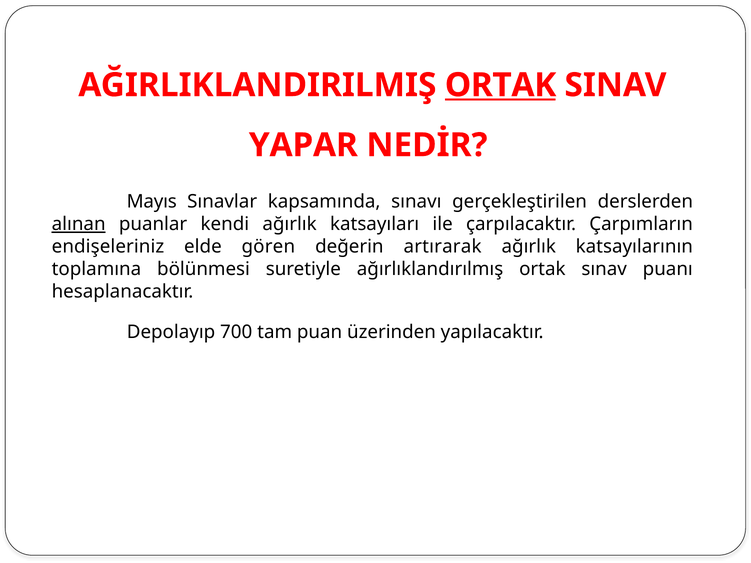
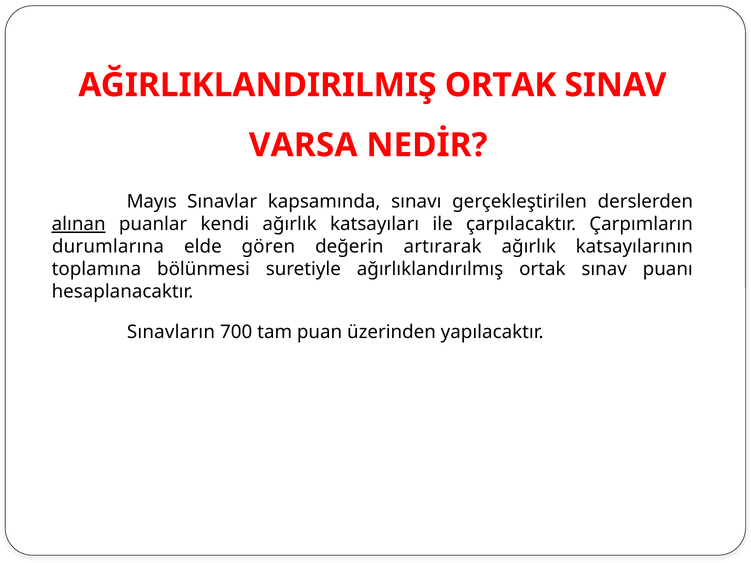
ORTAK at (501, 85) underline: present -> none
YAPAR: YAPAR -> VARSA
endişeleriniz: endişeleriniz -> durumlarına
Depolayıp: Depolayıp -> Sınavların
